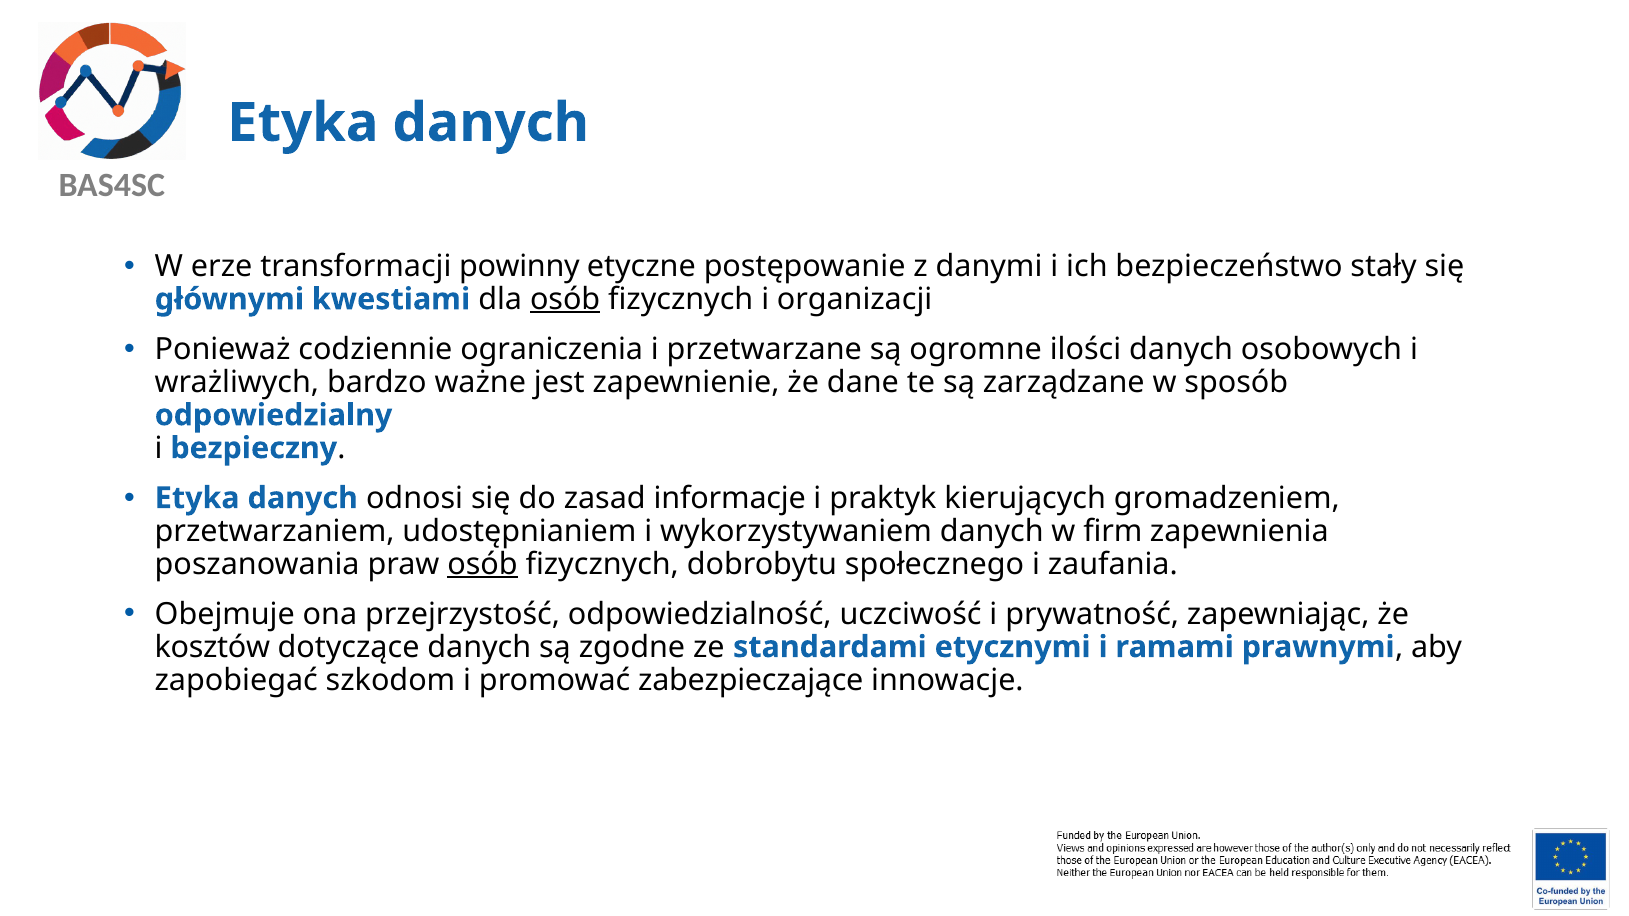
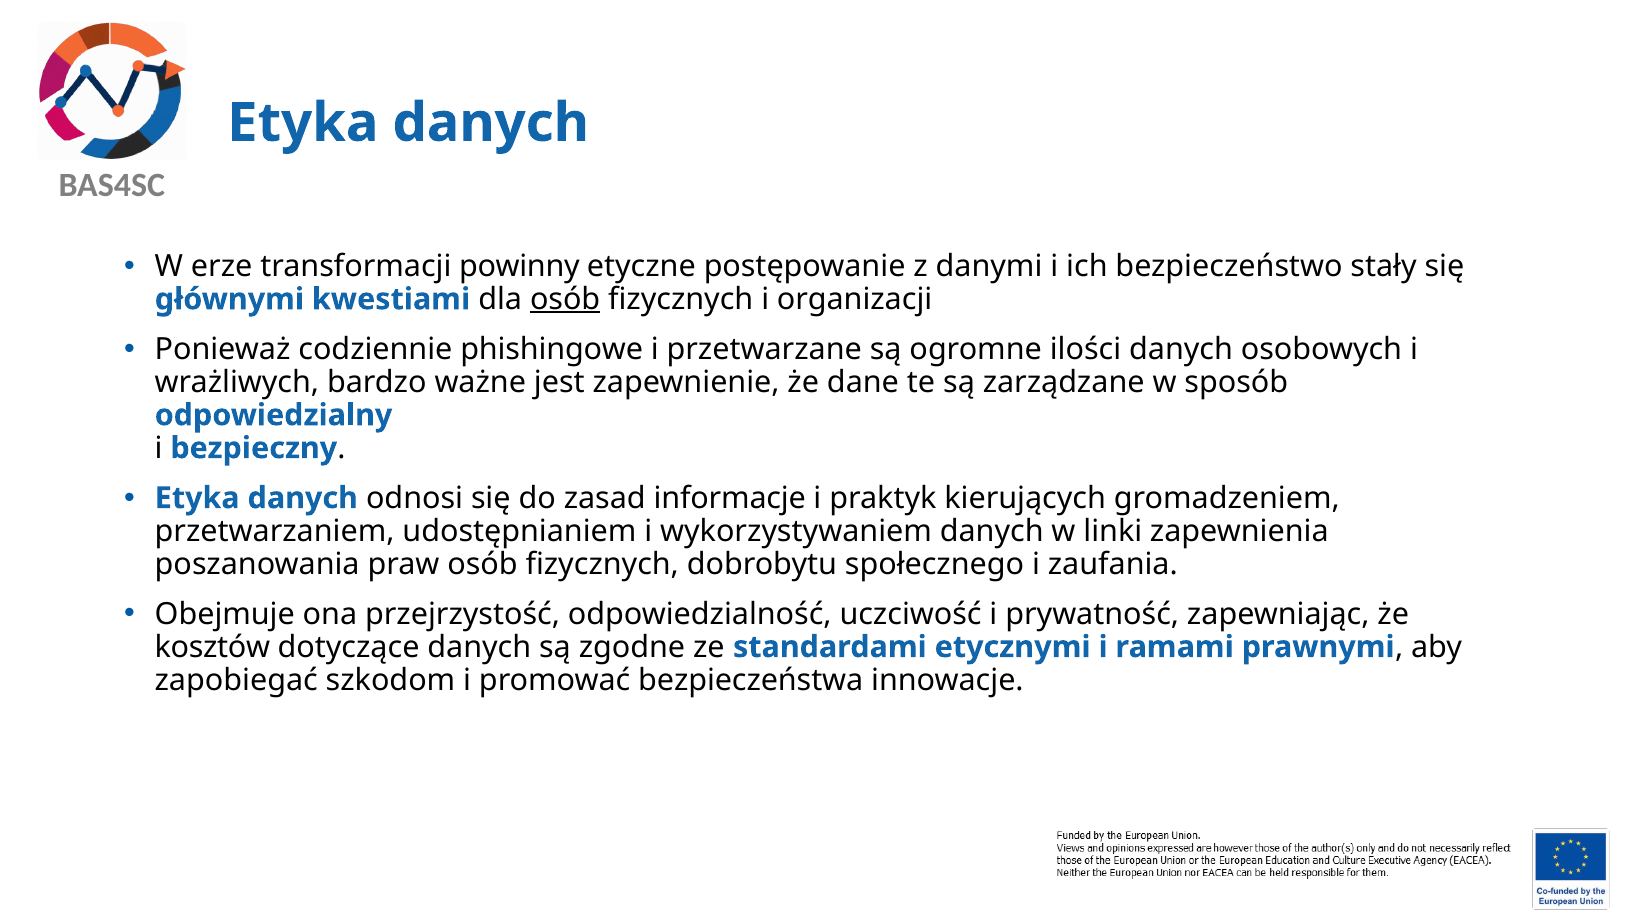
ograniczenia: ograniczenia -> phishingowe
firm: firm -> linki
osób at (483, 564) underline: present -> none
zabezpieczające: zabezpieczające -> bezpieczeństwa
